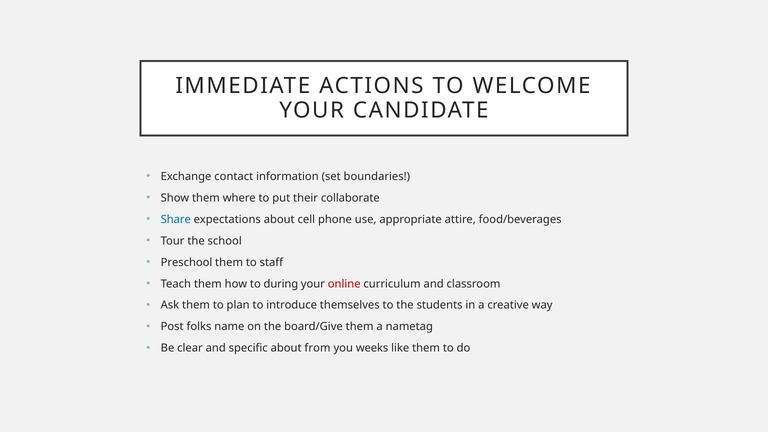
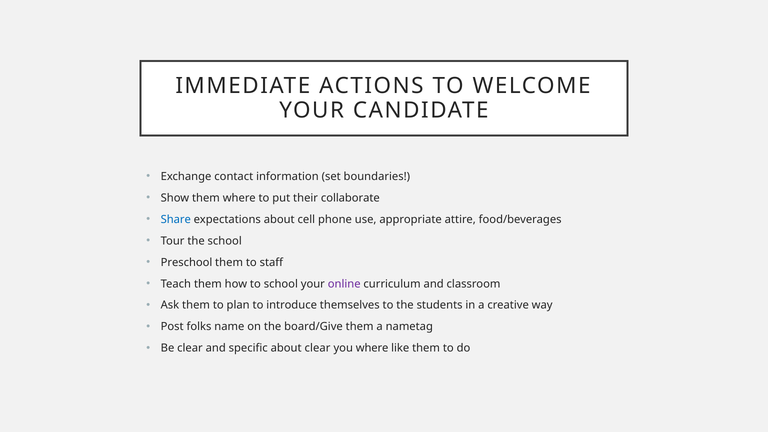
to during: during -> school
online colour: red -> purple
about from: from -> clear
you weeks: weeks -> where
